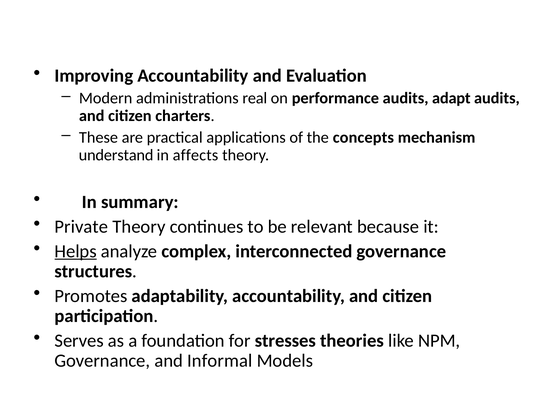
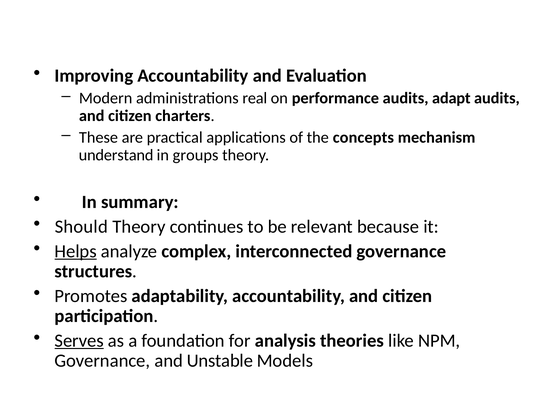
affects: affects -> groups
Private: Private -> Should
Serves underline: none -> present
stresses: stresses -> analysis
Informal: Informal -> Unstable
